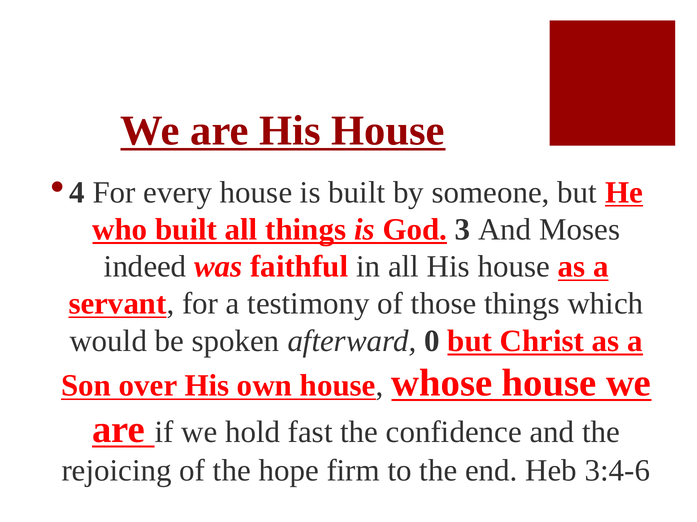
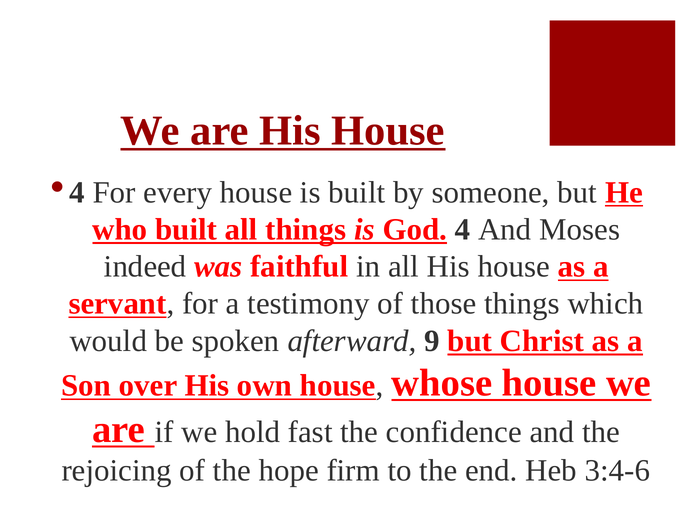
God 3: 3 -> 4
0: 0 -> 9
